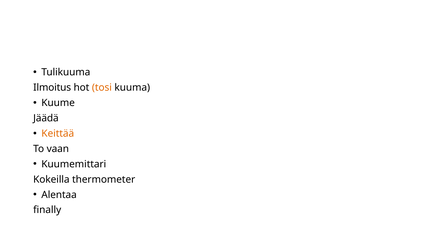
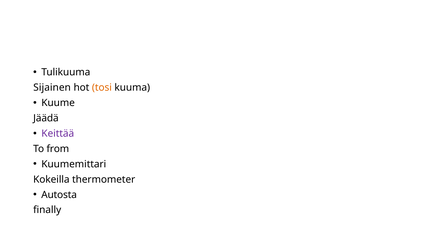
Ilmoitus: Ilmoitus -> Sijainen
Keittää colour: orange -> purple
vaan: vaan -> from
Alentaa: Alentaa -> Autosta
